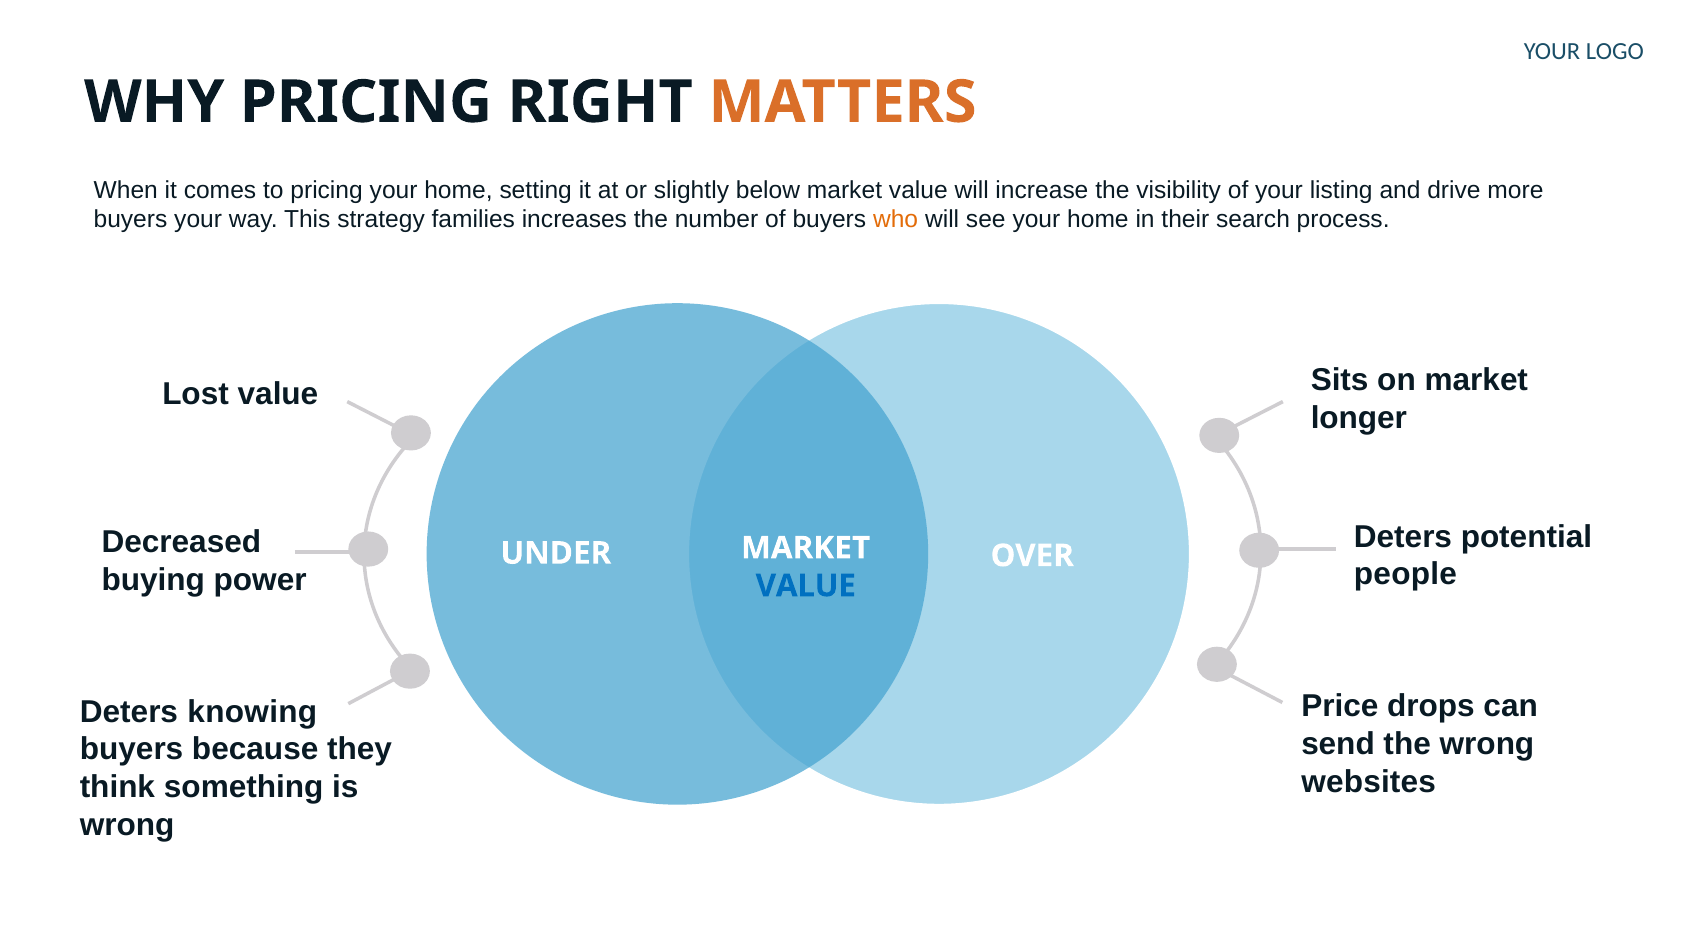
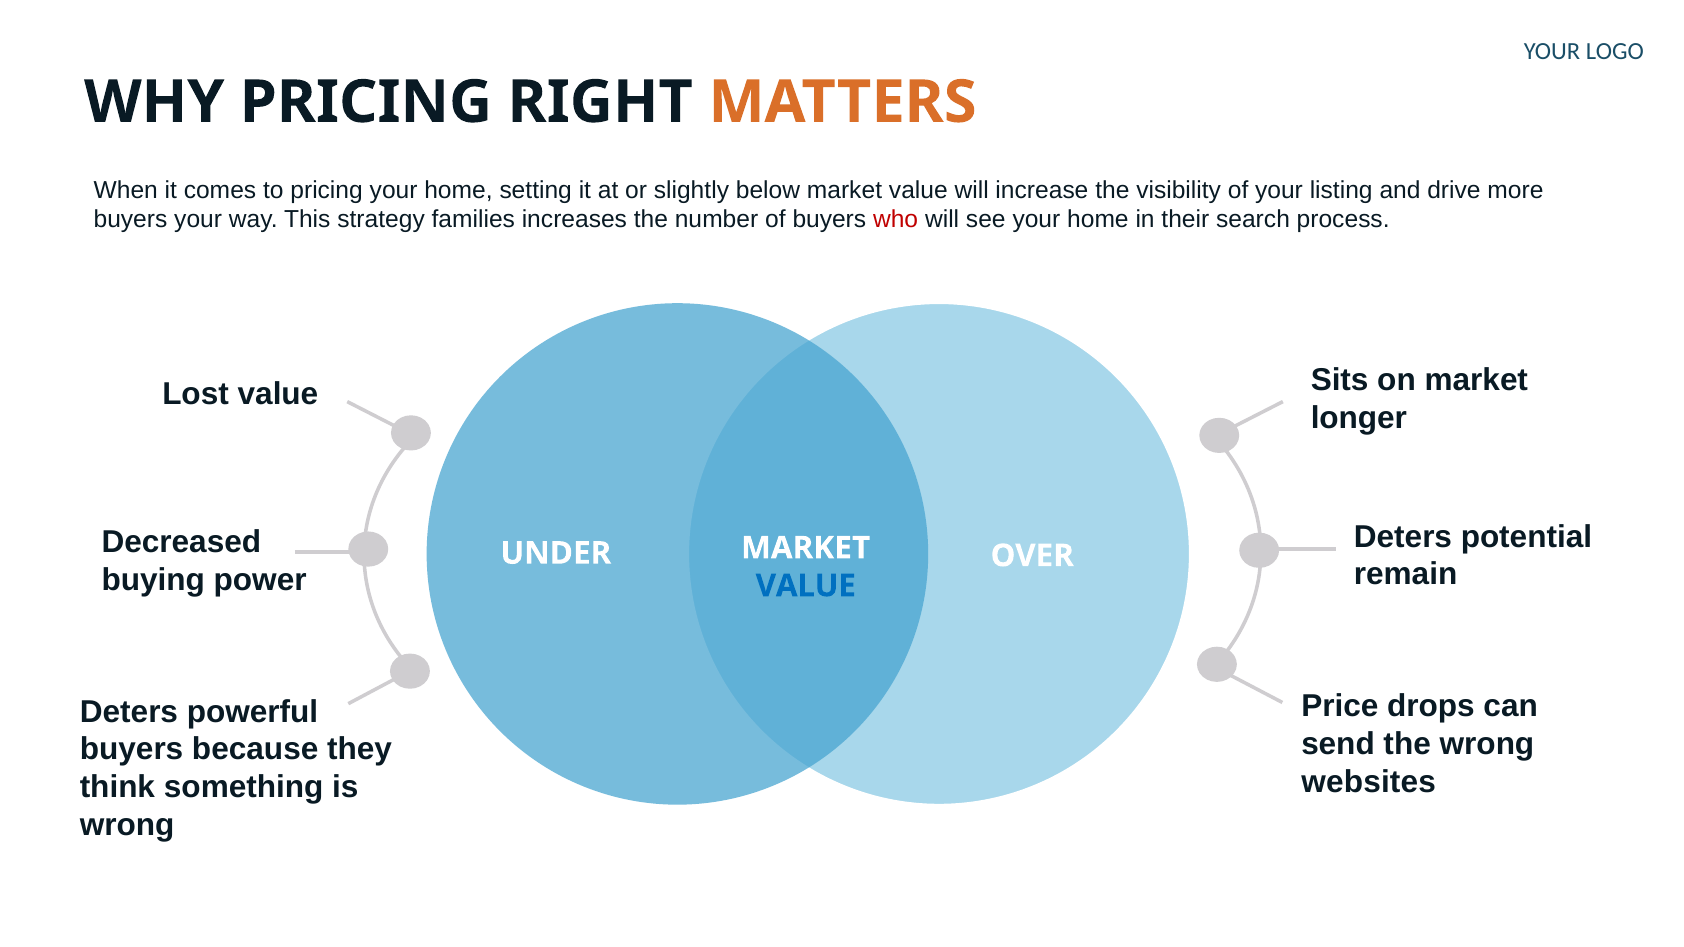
who colour: orange -> red
people: people -> remain
knowing: knowing -> powerful
